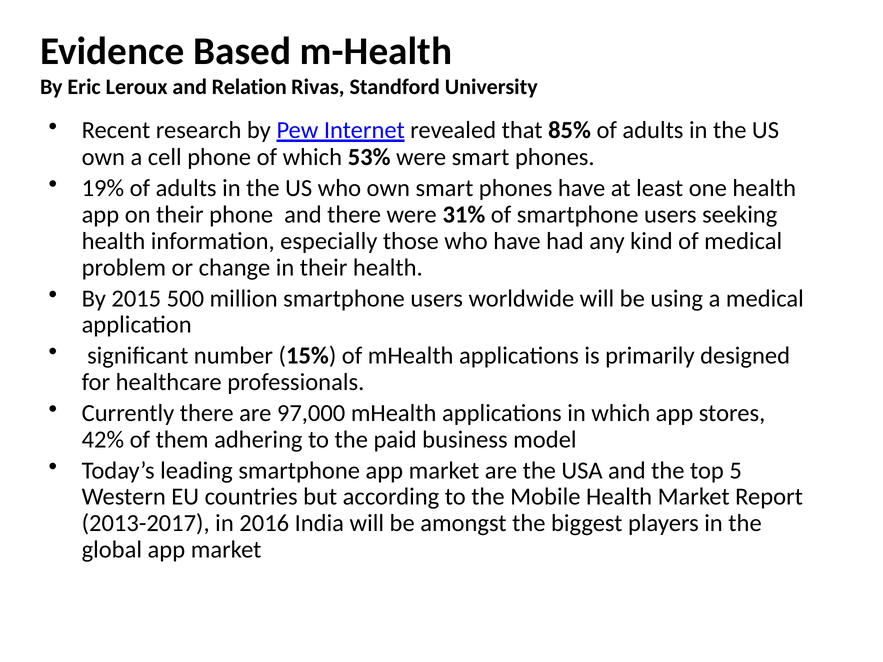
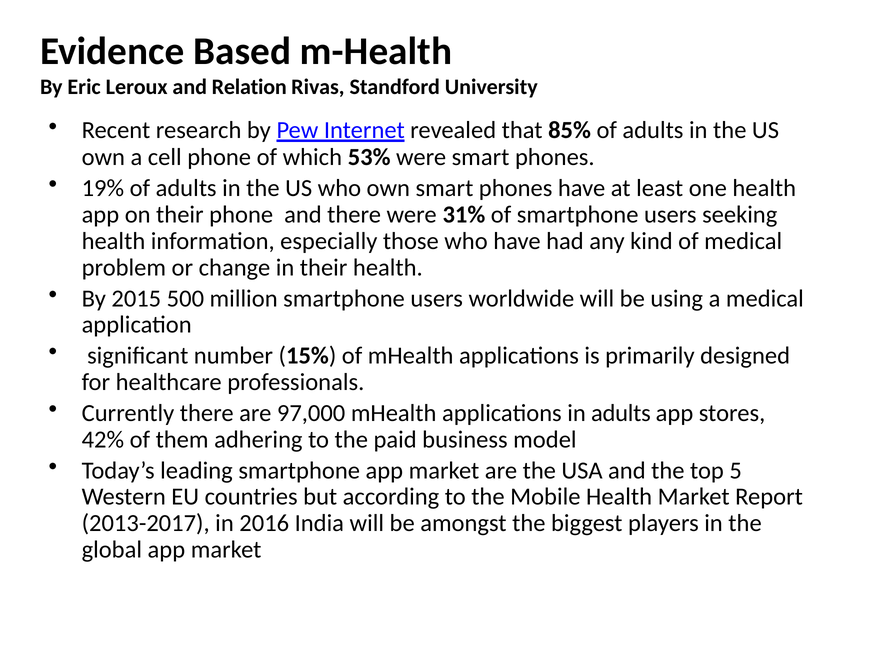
in which: which -> adults
